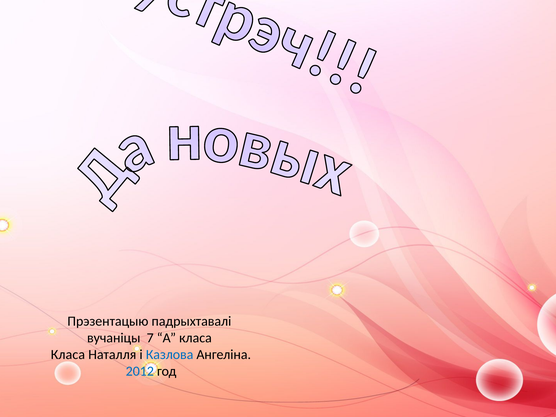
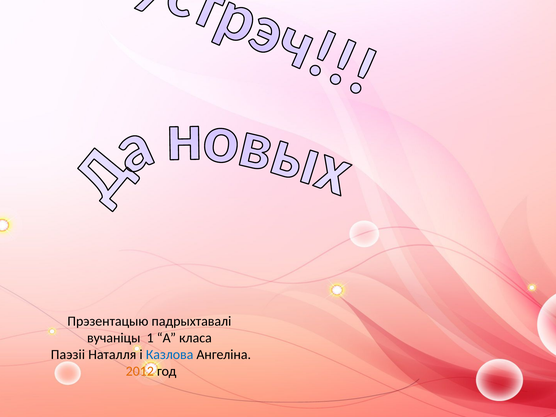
7: 7 -> 1
Класа at (68, 355): Класа -> Паэзіі
2012 colour: blue -> orange
